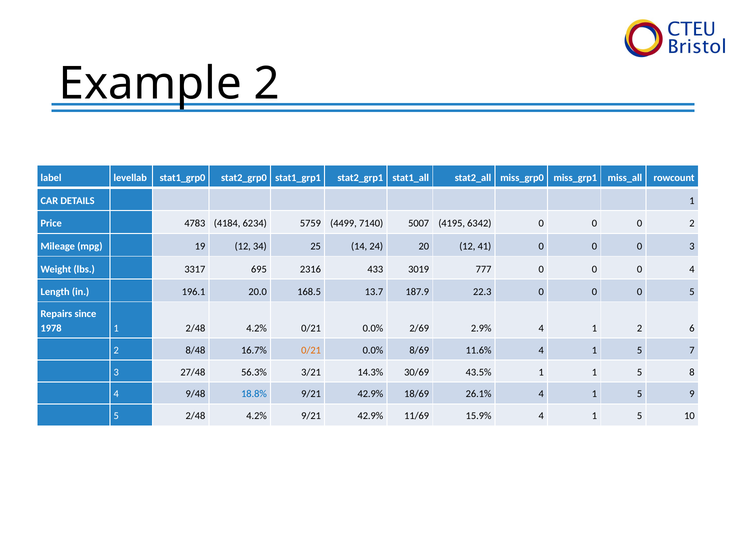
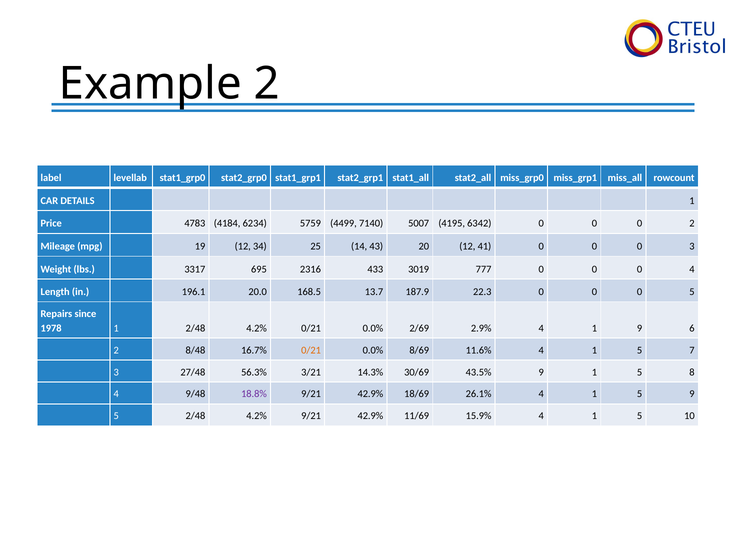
24: 24 -> 43
1 2: 2 -> 9
43.5% 1: 1 -> 9
18.8% colour: blue -> purple
